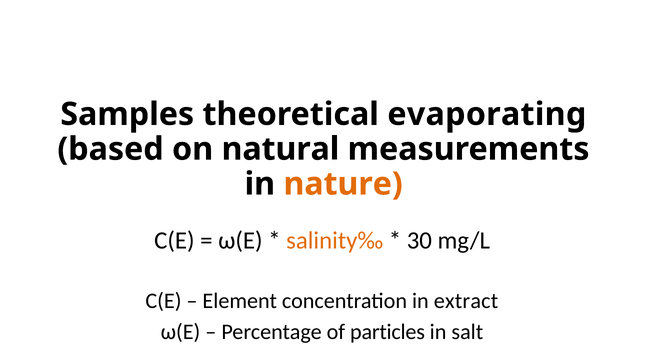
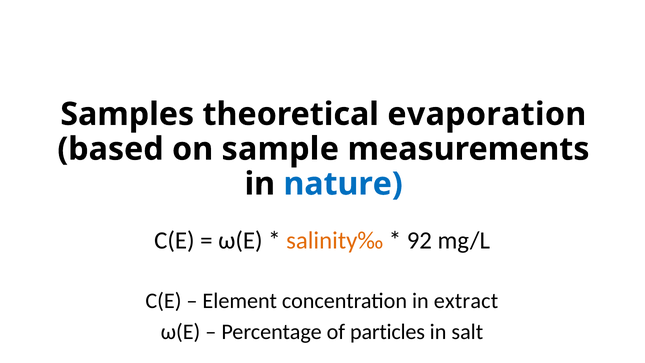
evaporating: evaporating -> evaporation
natural: natural -> sample
nature colour: orange -> blue
30: 30 -> 92
